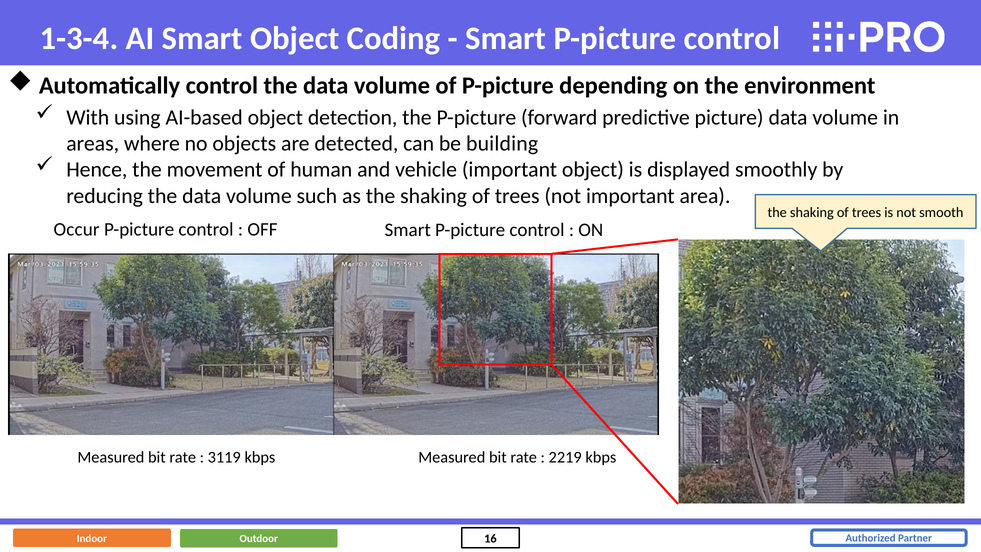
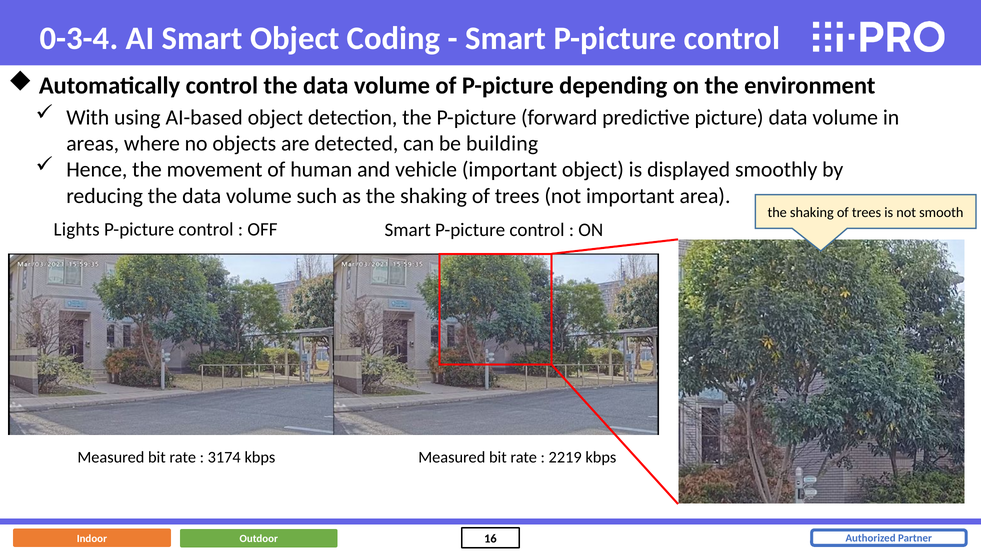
1-3-4: 1-3-4 -> 0-3-4
Occur: Occur -> Lights
3119: 3119 -> 3174
